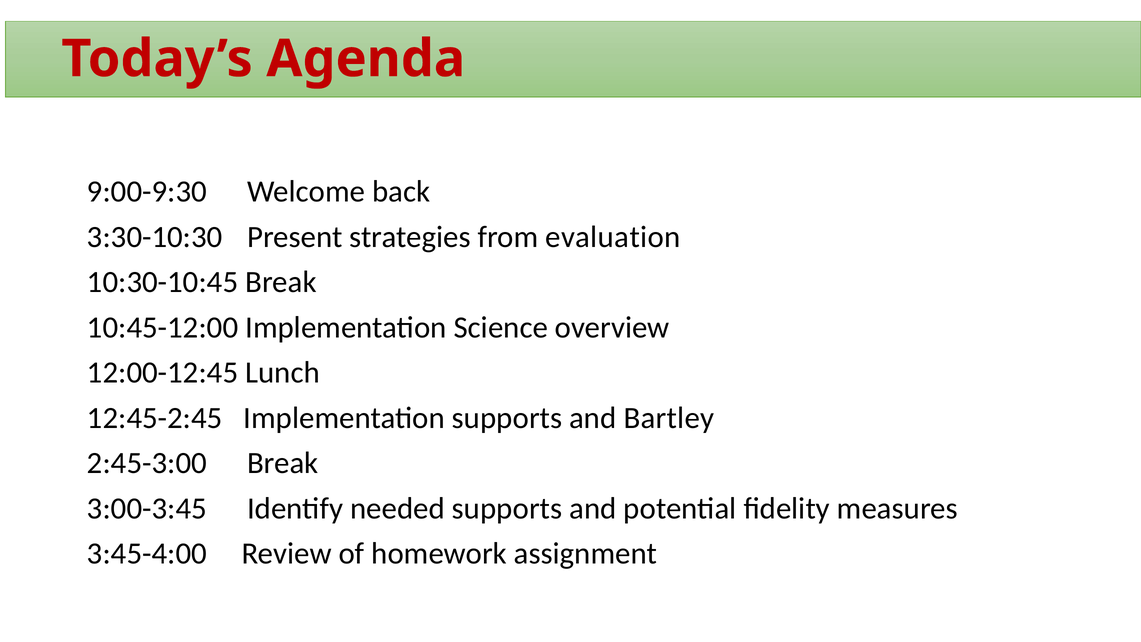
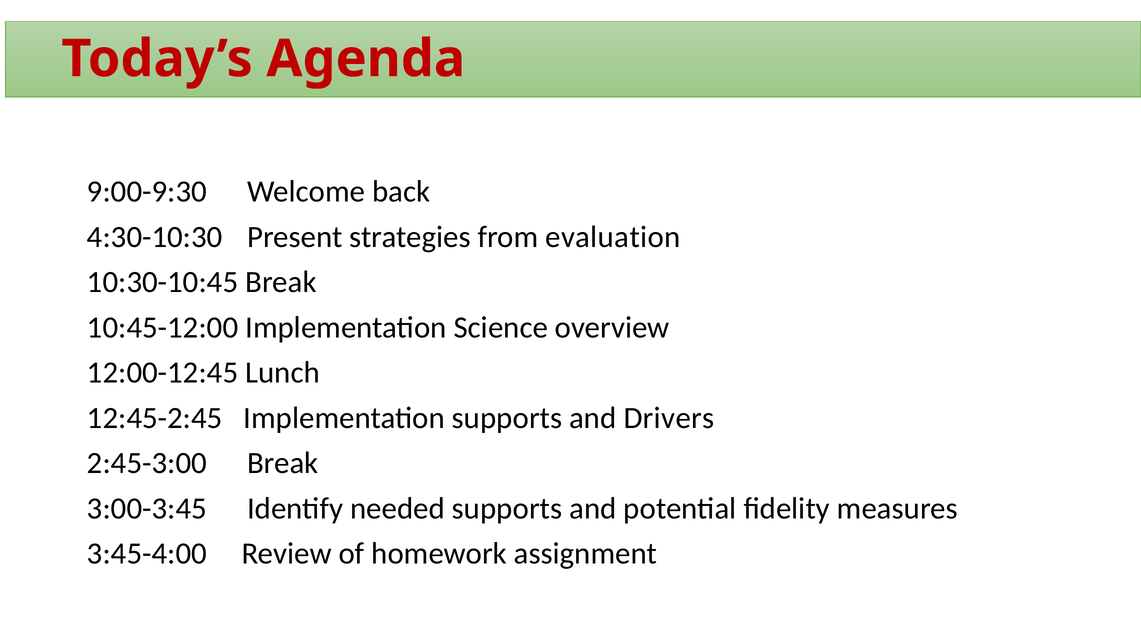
3:30-10:30: 3:30-10:30 -> 4:30-10:30
Bartley: Bartley -> Drivers
